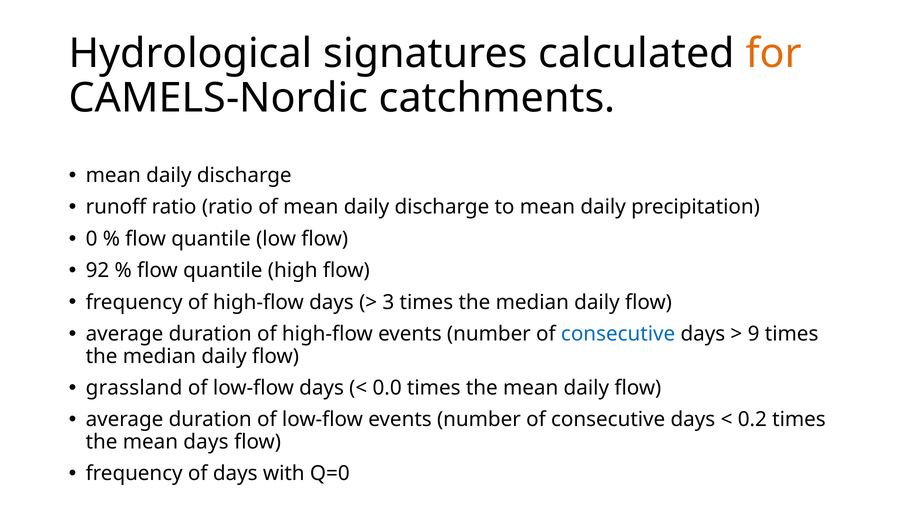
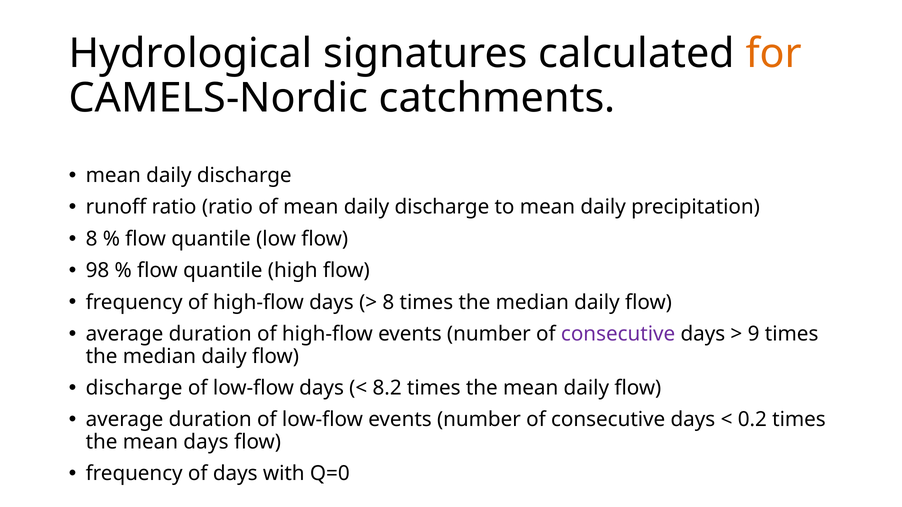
0 at (92, 239): 0 -> 8
92: 92 -> 98
3 at (388, 302): 3 -> 8
consecutive at (618, 334) colour: blue -> purple
grassland at (134, 388): grassland -> discharge
0.0: 0.0 -> 8.2
